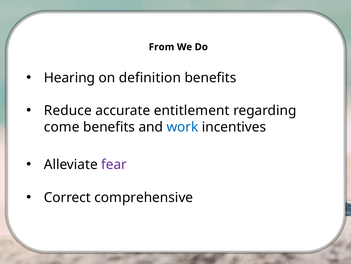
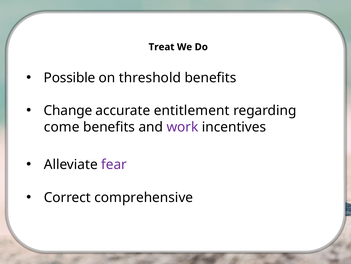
From: From -> Treat
Hearing: Hearing -> Possible
definition: definition -> threshold
Reduce: Reduce -> Change
work colour: blue -> purple
